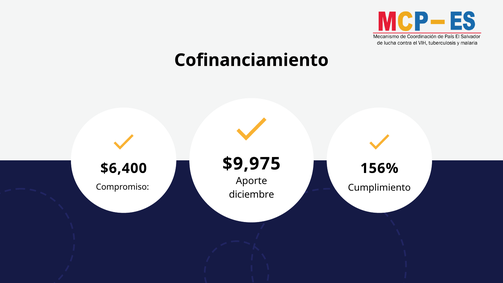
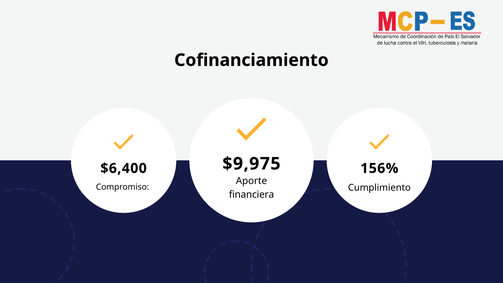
diciembre: diciembre -> financiera
